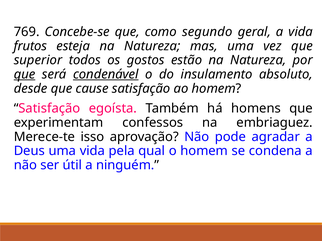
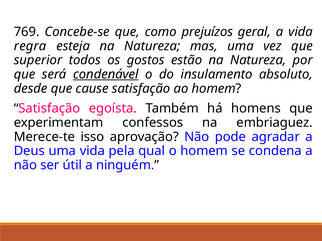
segundo: segundo -> prejuízos
frutos: frutos -> regra
que at (25, 75) underline: present -> none
